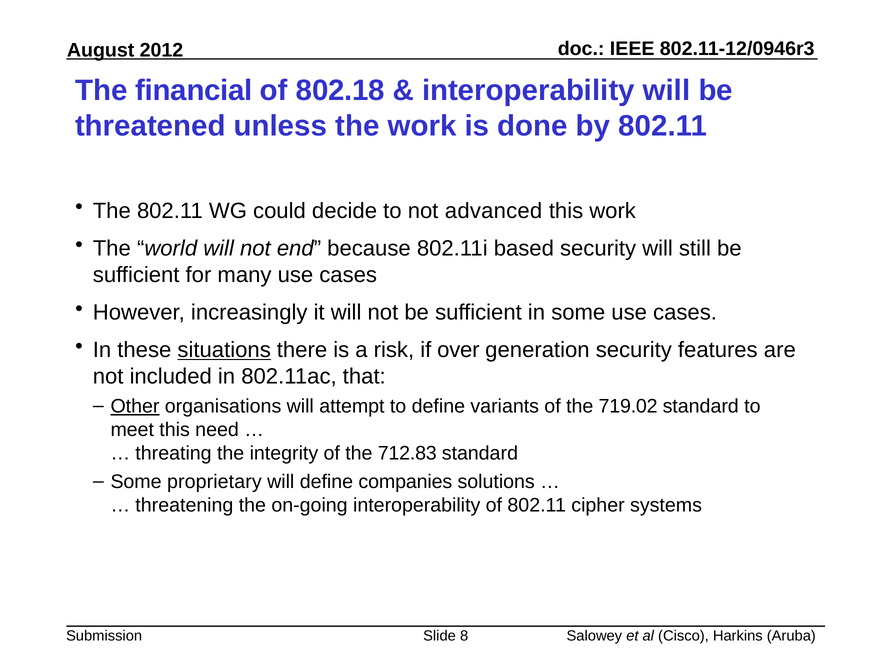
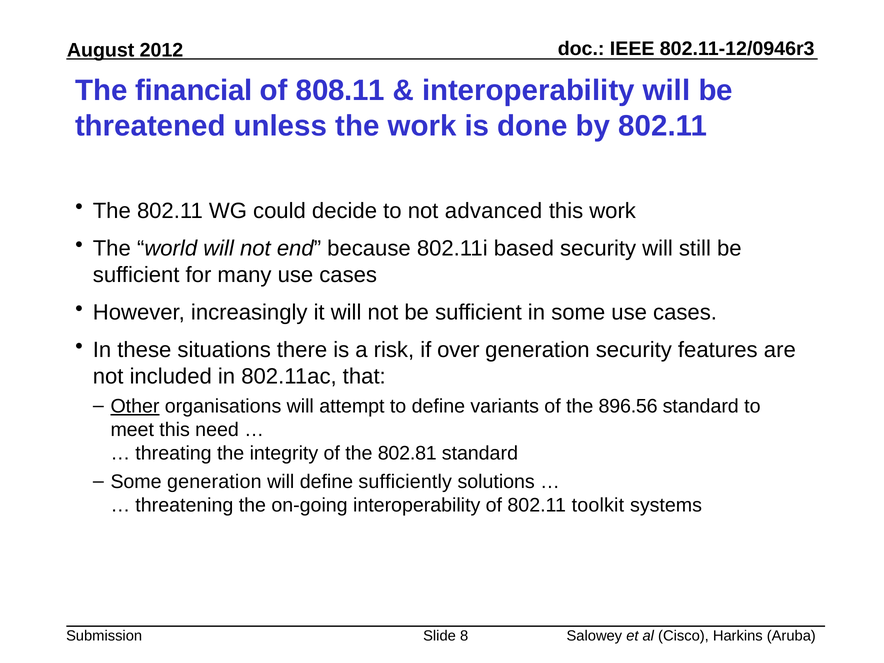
802.18: 802.18 -> 808.11
situations underline: present -> none
719.02: 719.02 -> 896.56
712.83: 712.83 -> 802.81
Some proprietary: proprietary -> generation
companies: companies -> sufficiently
cipher: cipher -> toolkit
